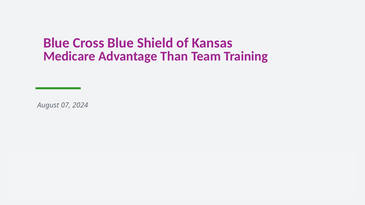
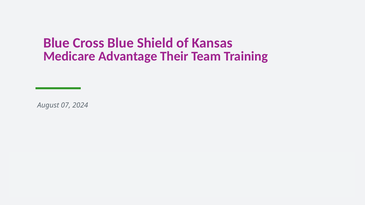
Than: Than -> Their
